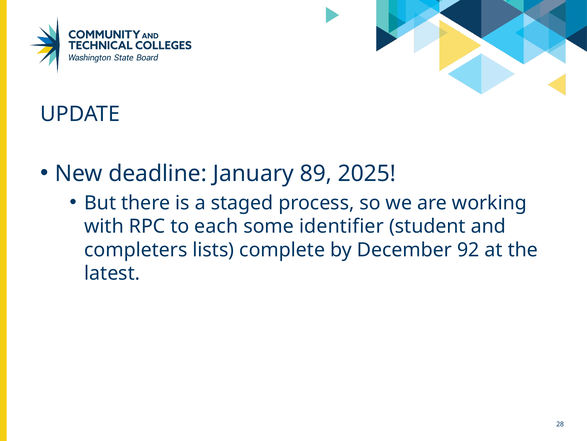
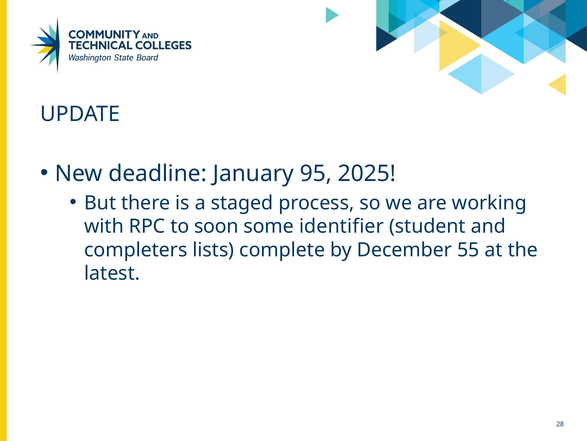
89: 89 -> 95
each: each -> soon
92: 92 -> 55
